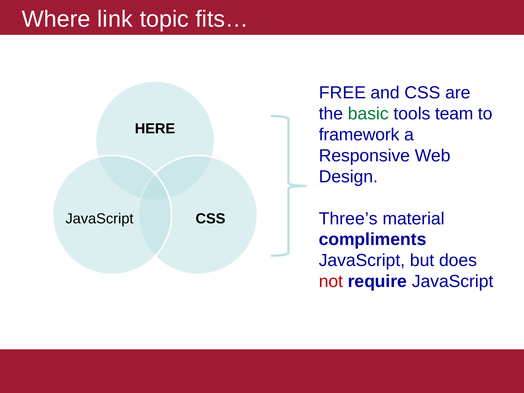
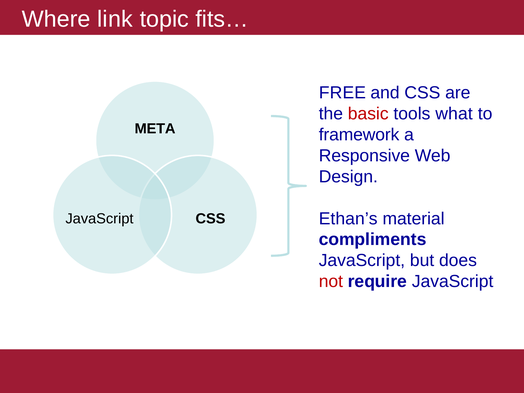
basic colour: green -> red
team: team -> what
HERE: HERE -> META
Three’s: Three’s -> Ethan’s
